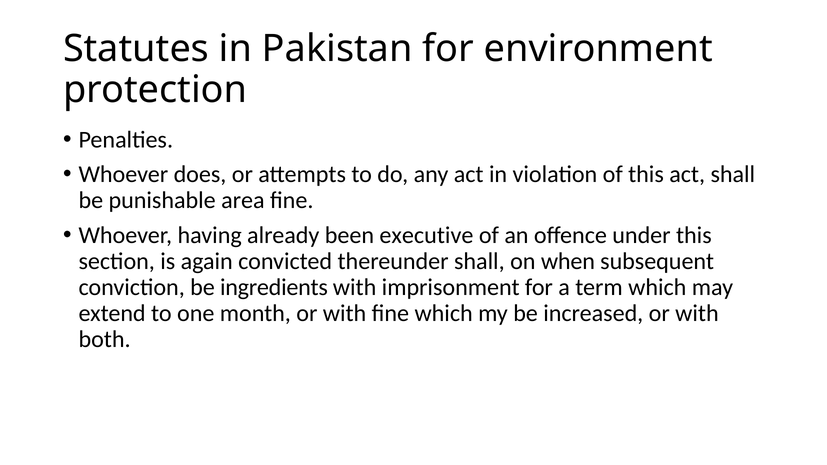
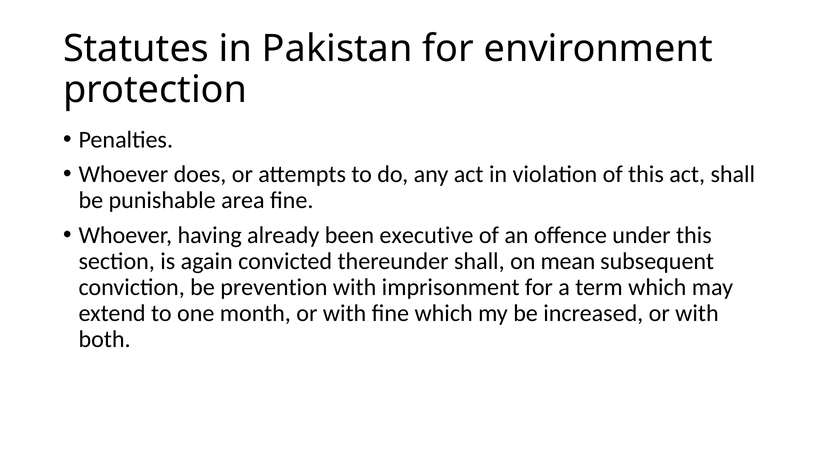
when: when -> mean
ingredients: ingredients -> prevention
